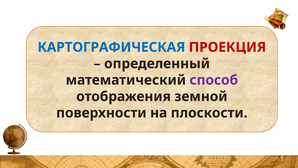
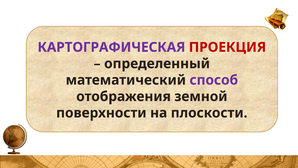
КАРТОГРАФИЧЕСКАЯ colour: blue -> purple
